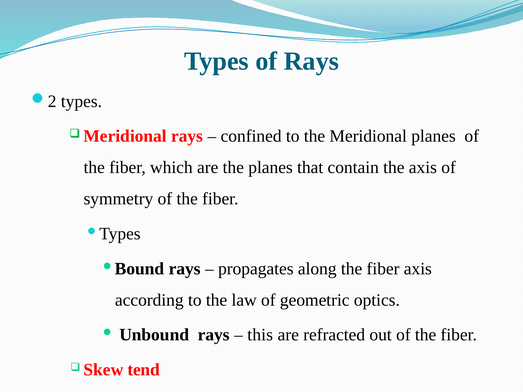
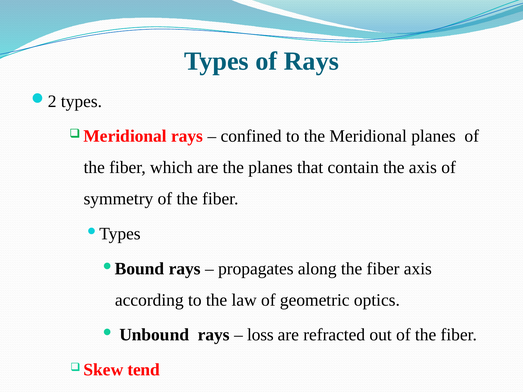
this: this -> loss
